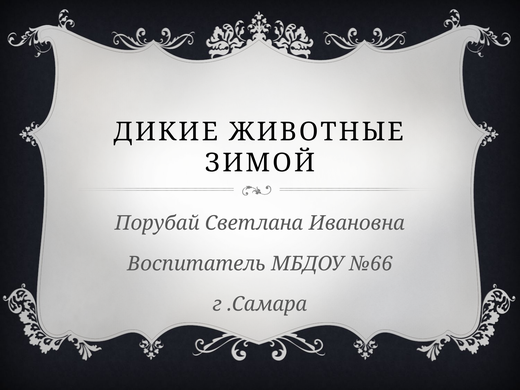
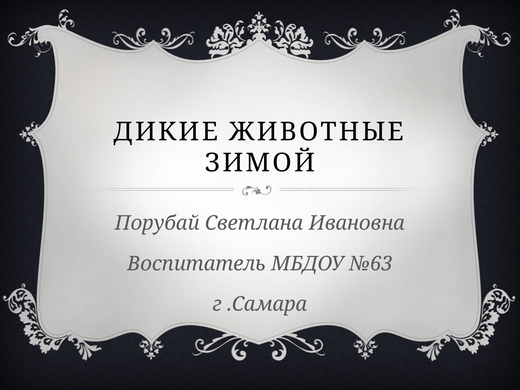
№66: №66 -> №63
